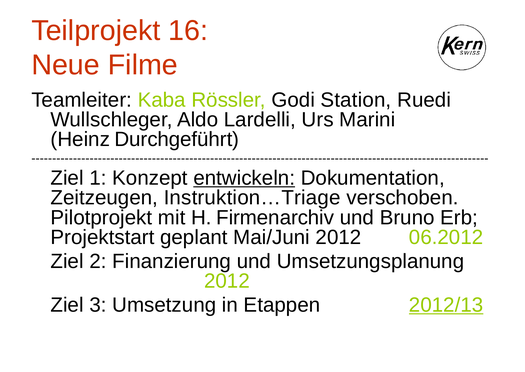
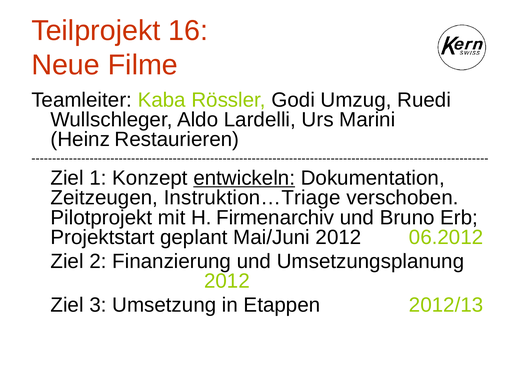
Station: Station -> Umzug
Durchgeführt: Durchgeführt -> Restaurieren
2012/13 underline: present -> none
